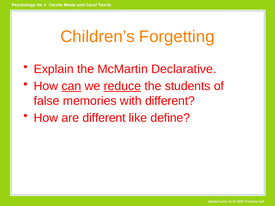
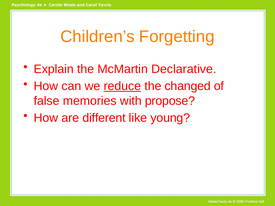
can underline: present -> none
students: students -> changed
with different: different -> propose
define: define -> young
